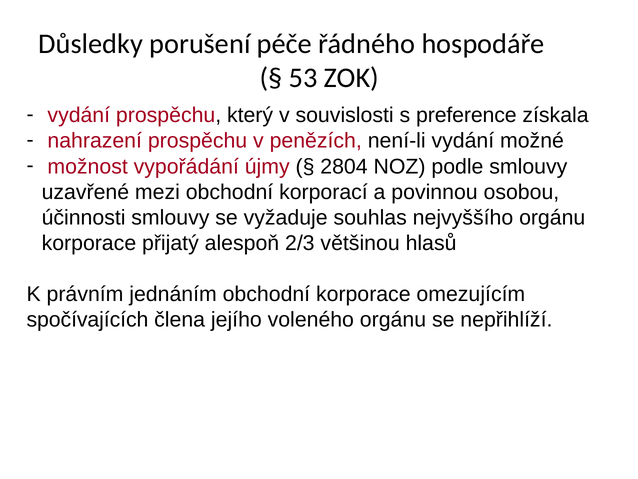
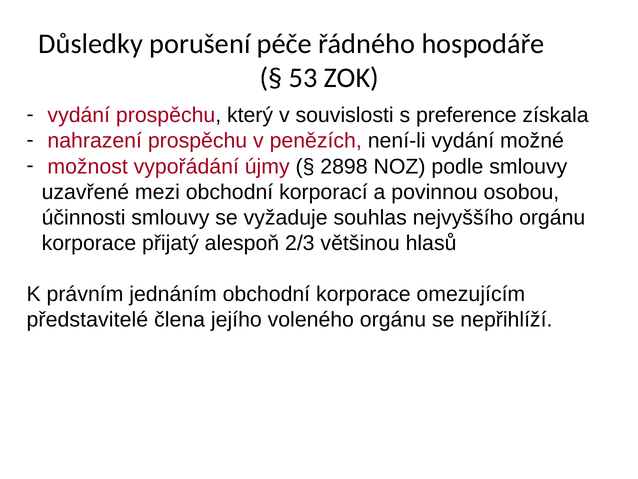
2804: 2804 -> 2898
spočívajících: spočívajících -> představitelé
